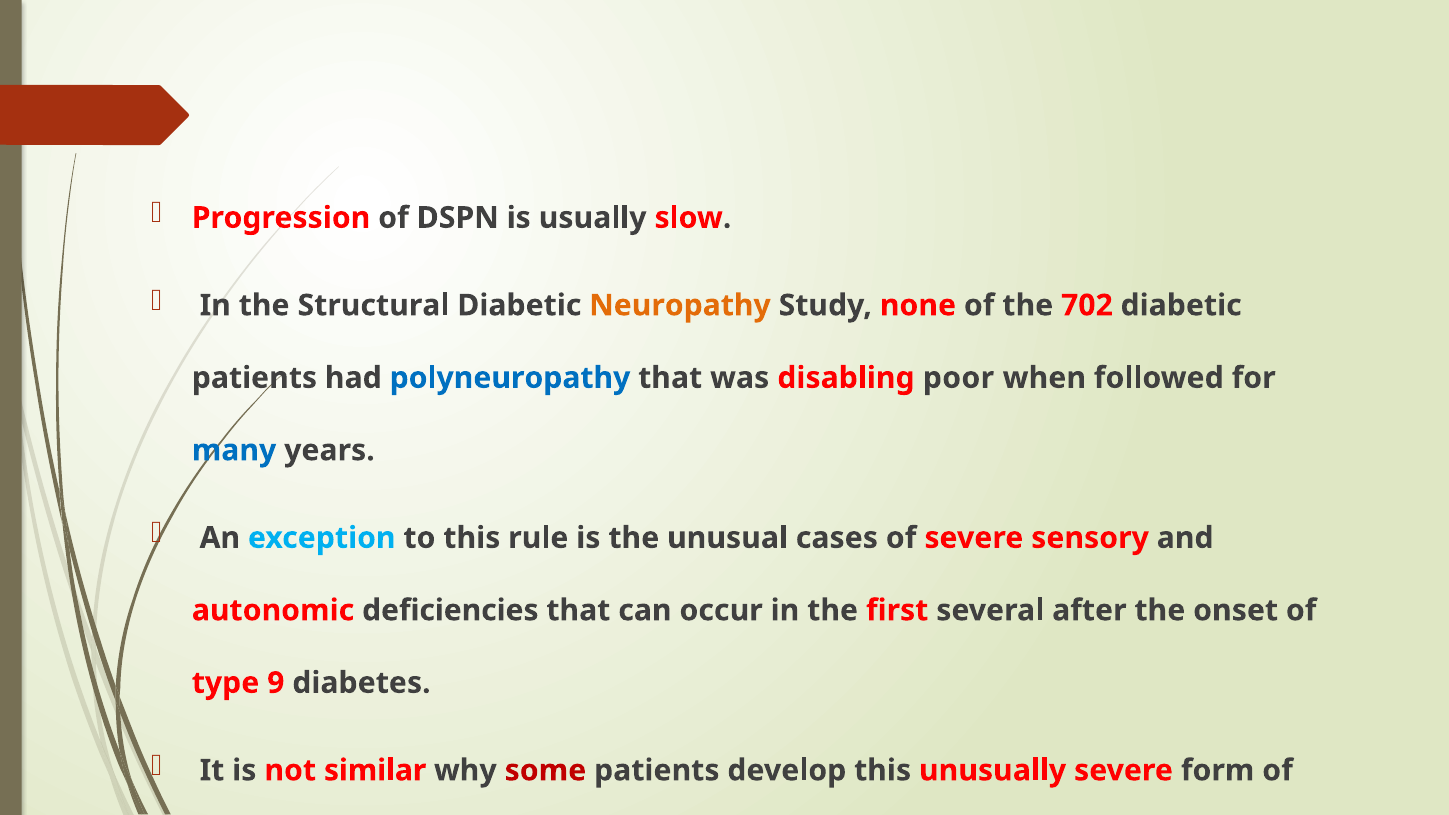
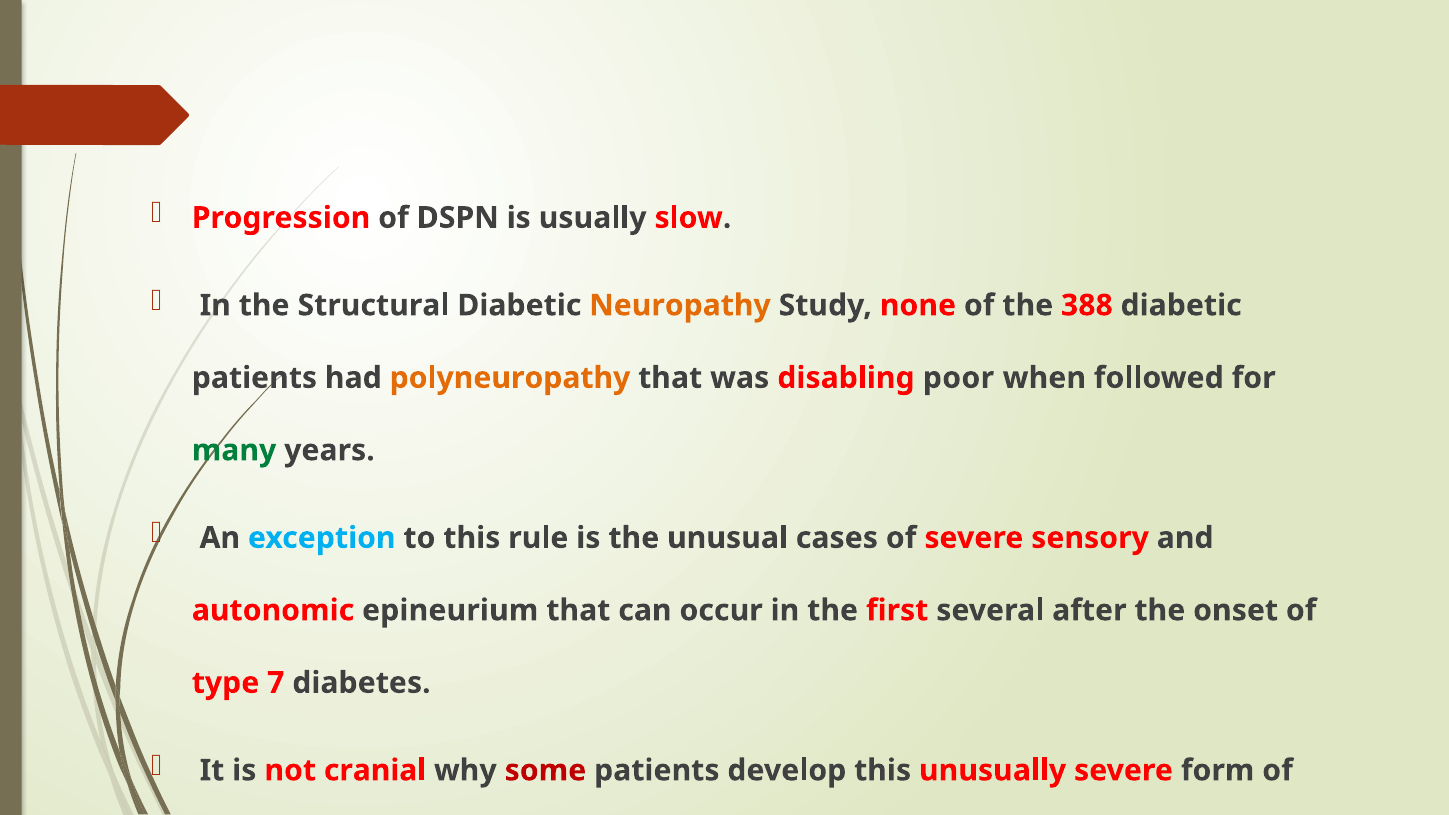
702: 702 -> 388
polyneuropathy colour: blue -> orange
many colour: blue -> green
deficiencies: deficiencies -> epineurium
9: 9 -> 7
similar: similar -> cranial
